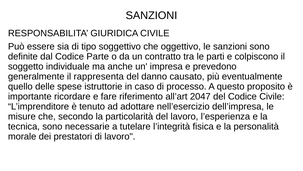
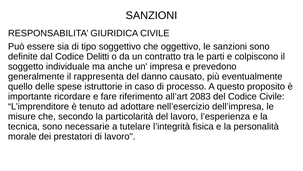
Parte: Parte -> Delitti
2047: 2047 -> 2083
